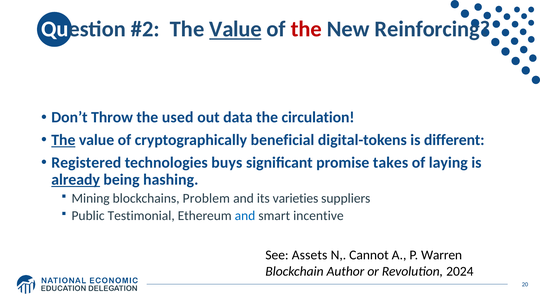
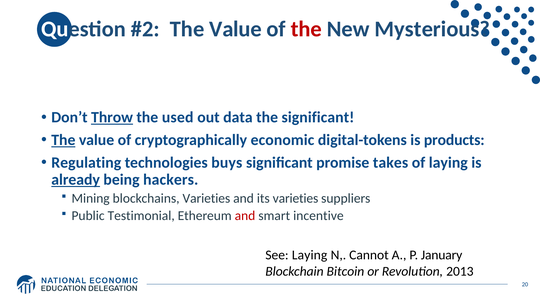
Value at (235, 29) underline: present -> none
Reinforcing: Reinforcing -> Mysterious
Throw underline: none -> present
the circulation: circulation -> significant
beneficial: beneficial -> economic
different: different -> products
Registered: Registered -> Regulating
hashing: hashing -> hackers
blockchains Problem: Problem -> Varieties
and at (245, 216) colour: blue -> red
See Assets: Assets -> Laying
Warren: Warren -> January
Author: Author -> Bitcoin
2024: 2024 -> 2013
